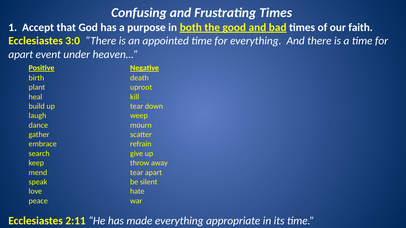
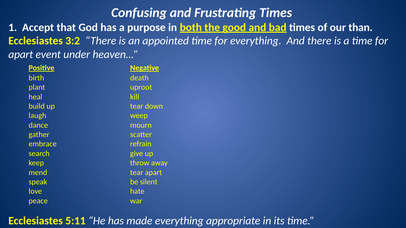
faith: faith -> than
3:0: 3:0 -> 3:2
2:11: 2:11 -> 5:11
